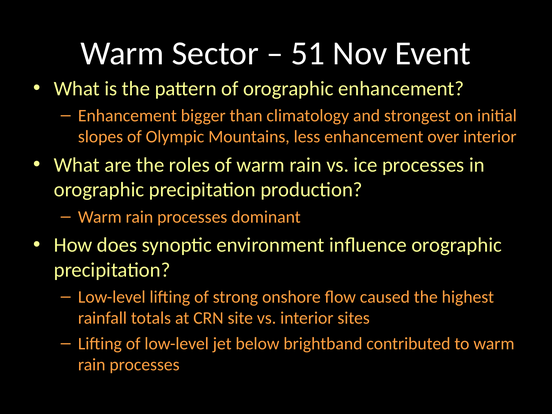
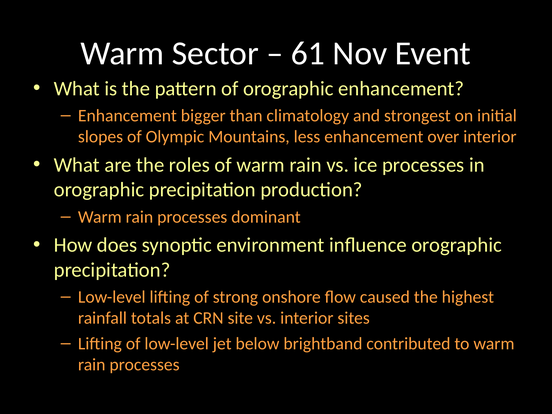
51: 51 -> 61
